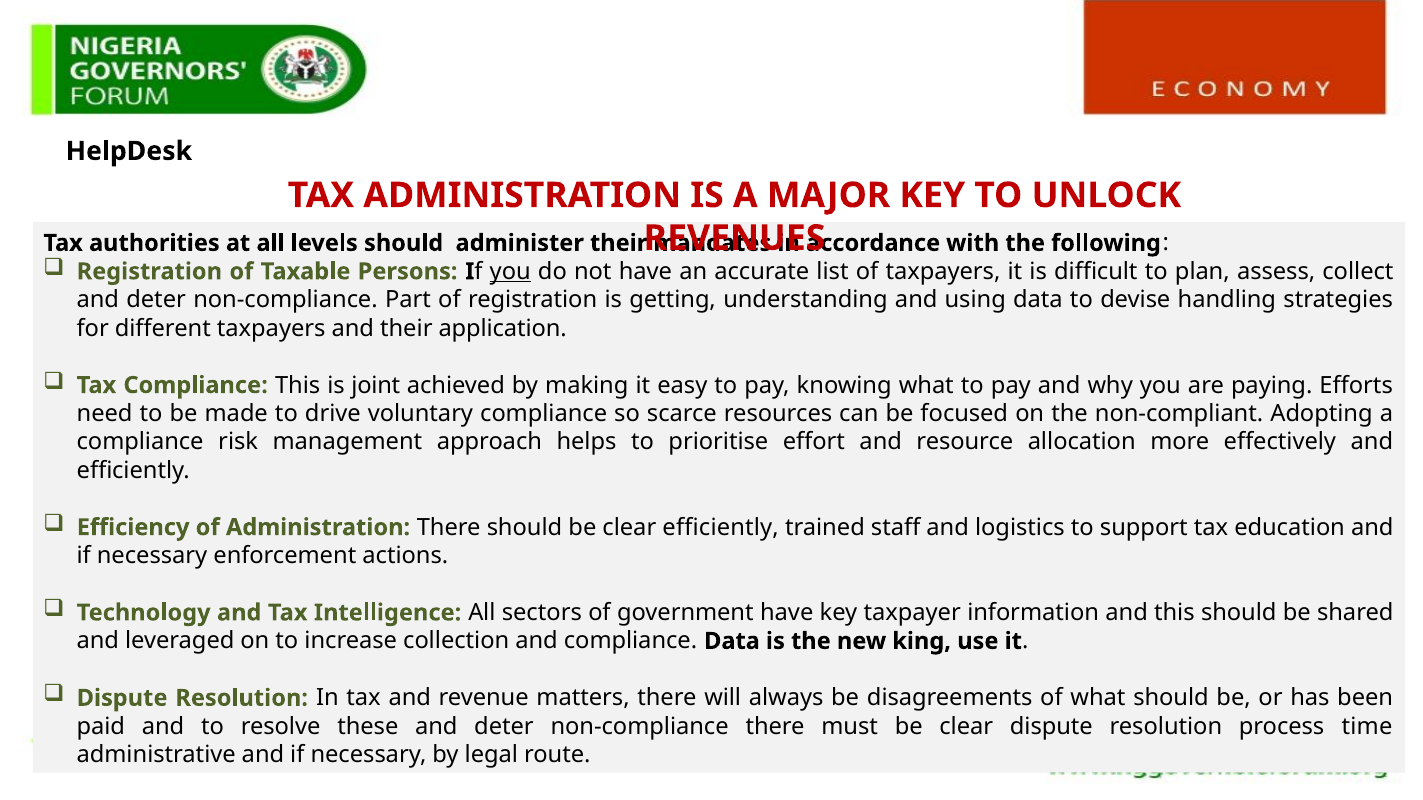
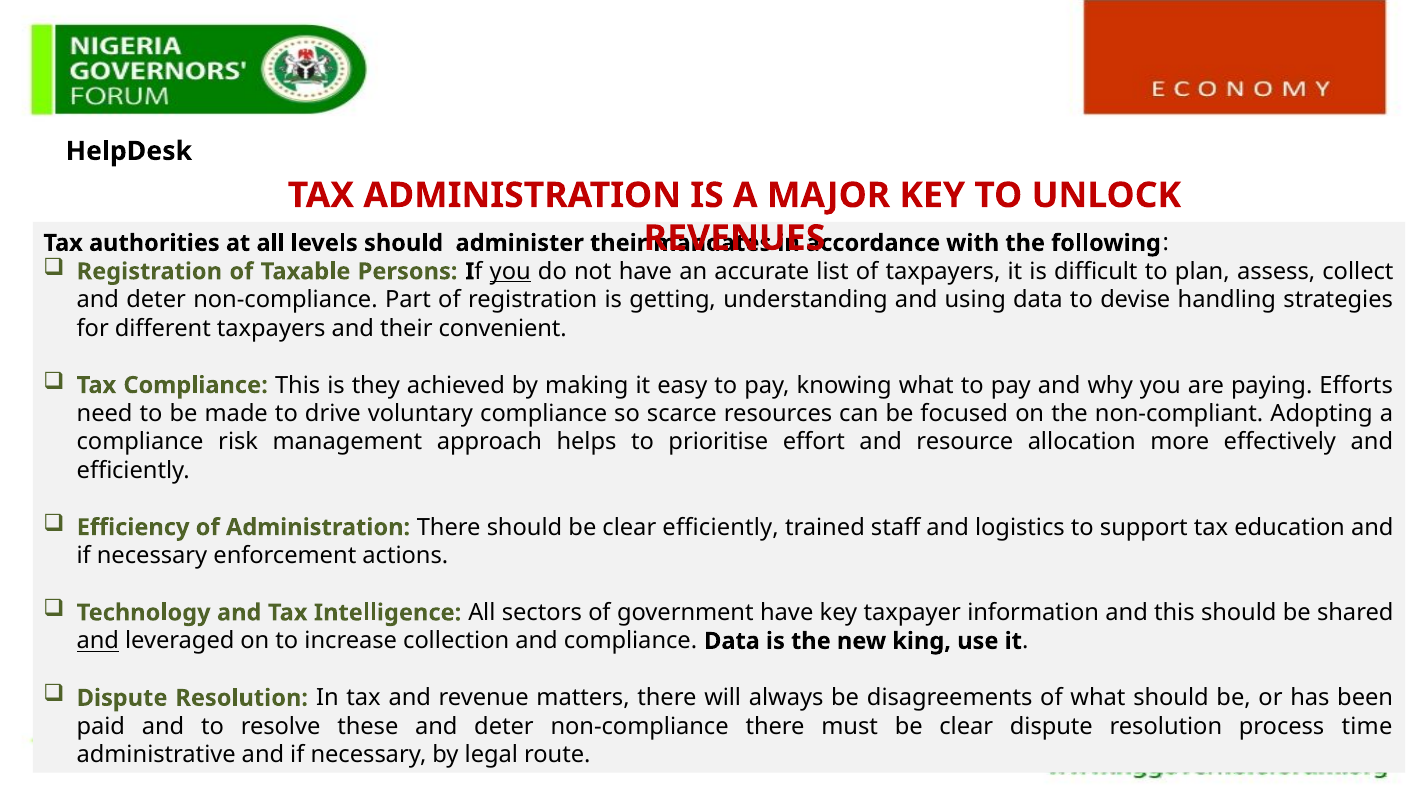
application: application -> convenient
joint: joint -> they
and at (98, 641) underline: none -> present
